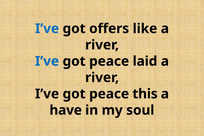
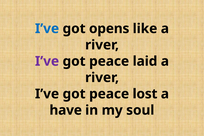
offers: offers -> opens
I’ve at (47, 61) colour: blue -> purple
this: this -> lost
